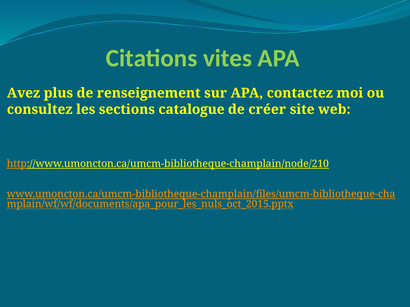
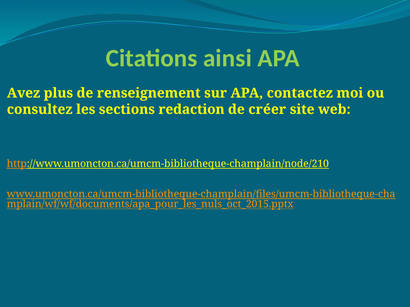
vites: vites -> ainsi
catalogue: catalogue -> redaction
